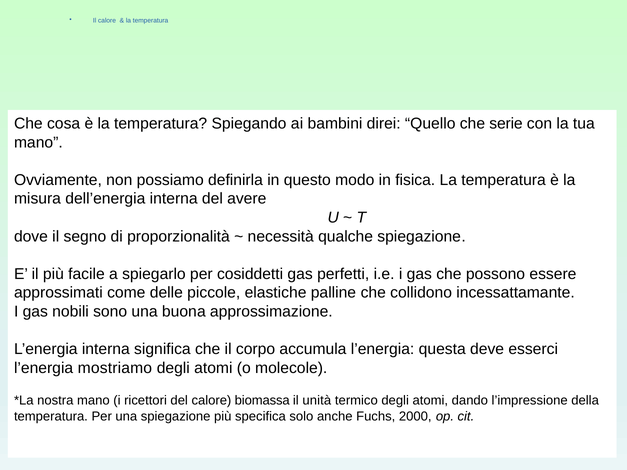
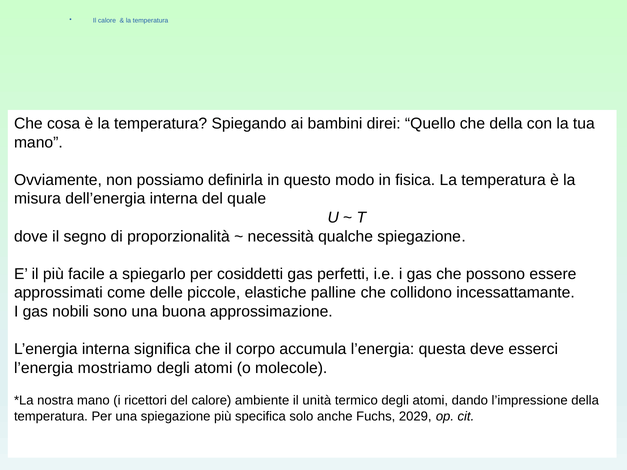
che serie: serie -> della
avere: avere -> quale
biomassa: biomassa -> ambiente
2000: 2000 -> 2029
